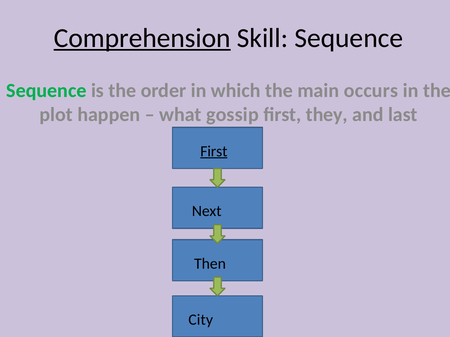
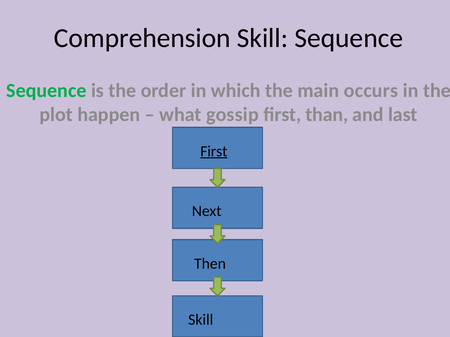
Comprehension underline: present -> none
they: they -> than
City at (201, 320): City -> Skill
